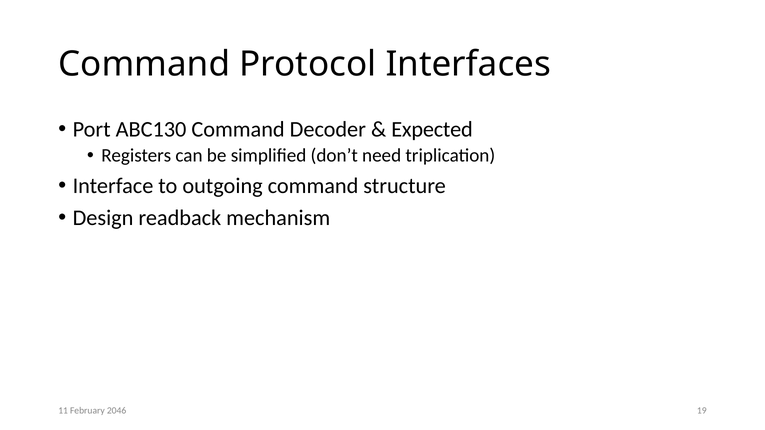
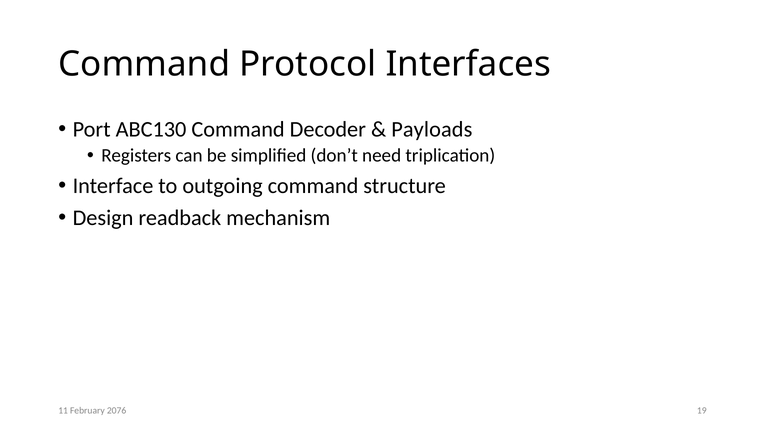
Expected: Expected -> Payloads
2046: 2046 -> 2076
